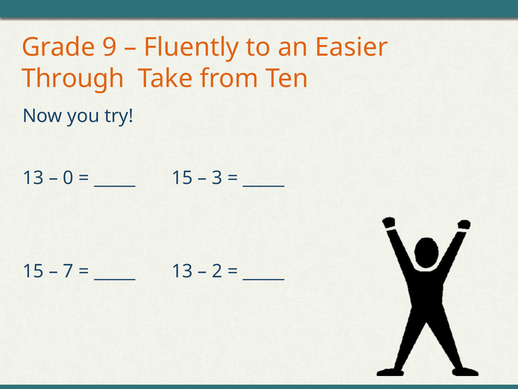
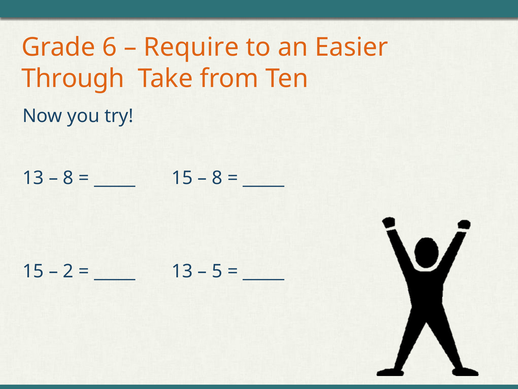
9: 9 -> 6
Fluently: Fluently -> Require
0 at (68, 178): 0 -> 8
3 at (217, 178): 3 -> 8
7: 7 -> 2
2: 2 -> 5
